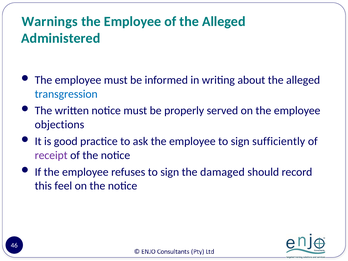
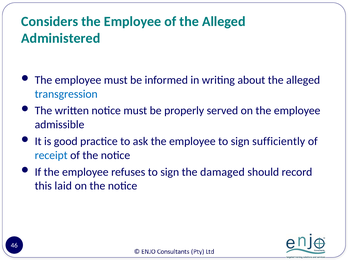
Warnings: Warnings -> Considers
objections: objections -> admissible
receipt colour: purple -> blue
feel: feel -> laid
